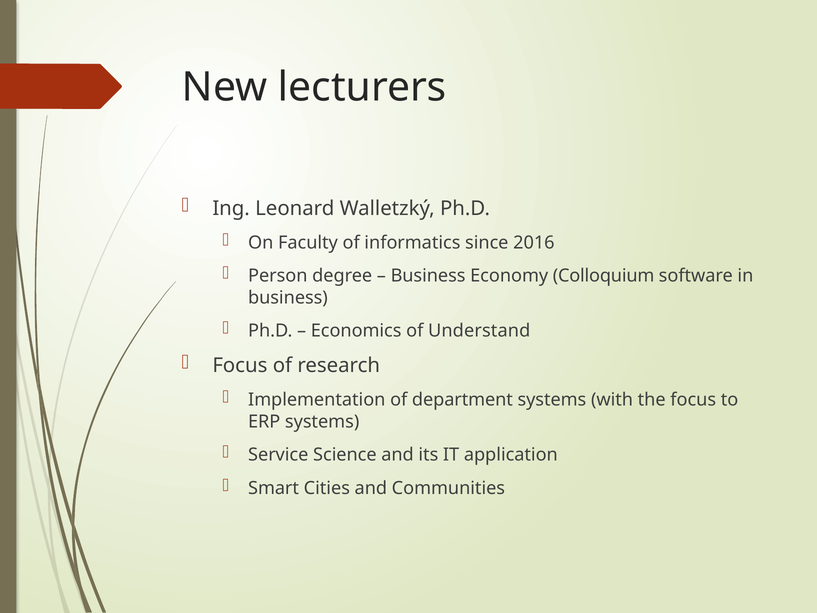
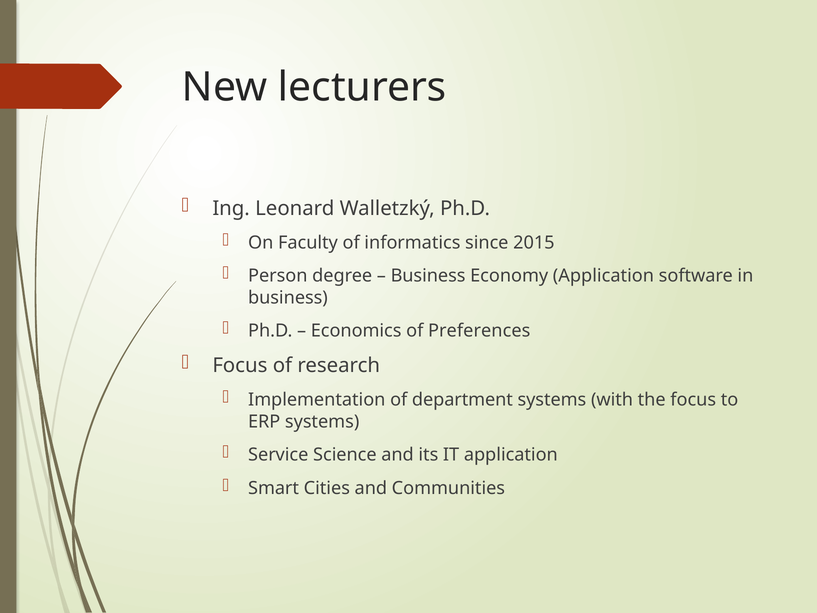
2016: 2016 -> 2015
Economy Colloquium: Colloquium -> Application
Understand: Understand -> Preferences
